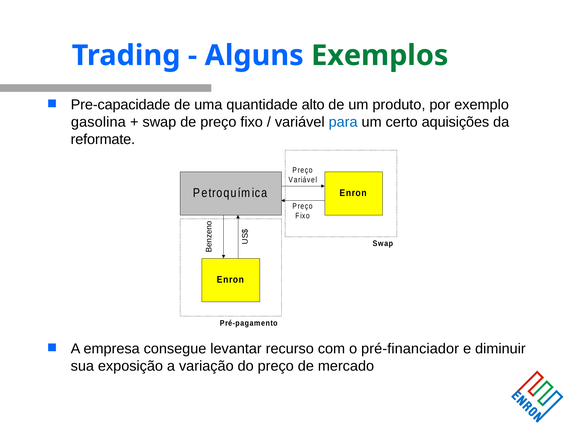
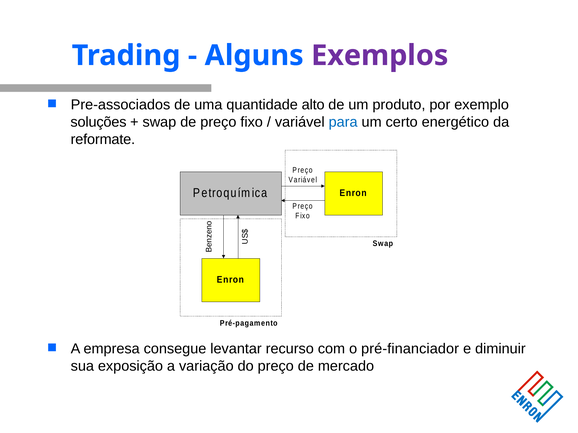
Exemplos colour: green -> purple
Pre-capacidade: Pre-capacidade -> Pre-associados
gasolina: gasolina -> soluções
aquisições: aquisições -> energético
